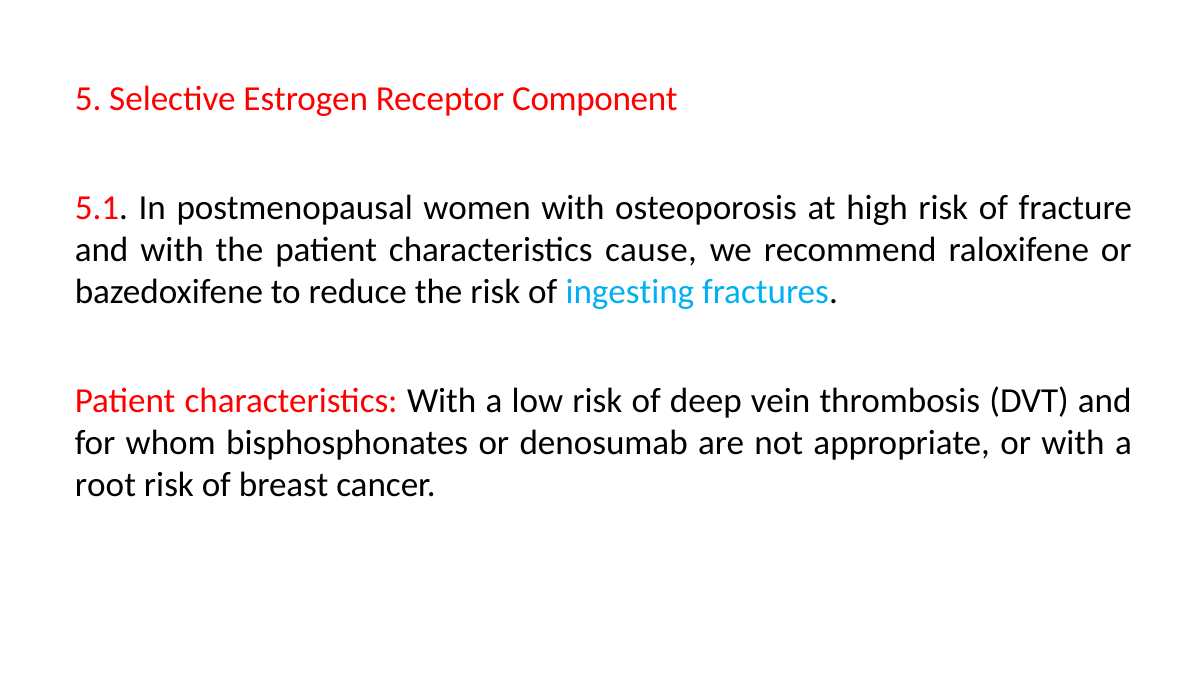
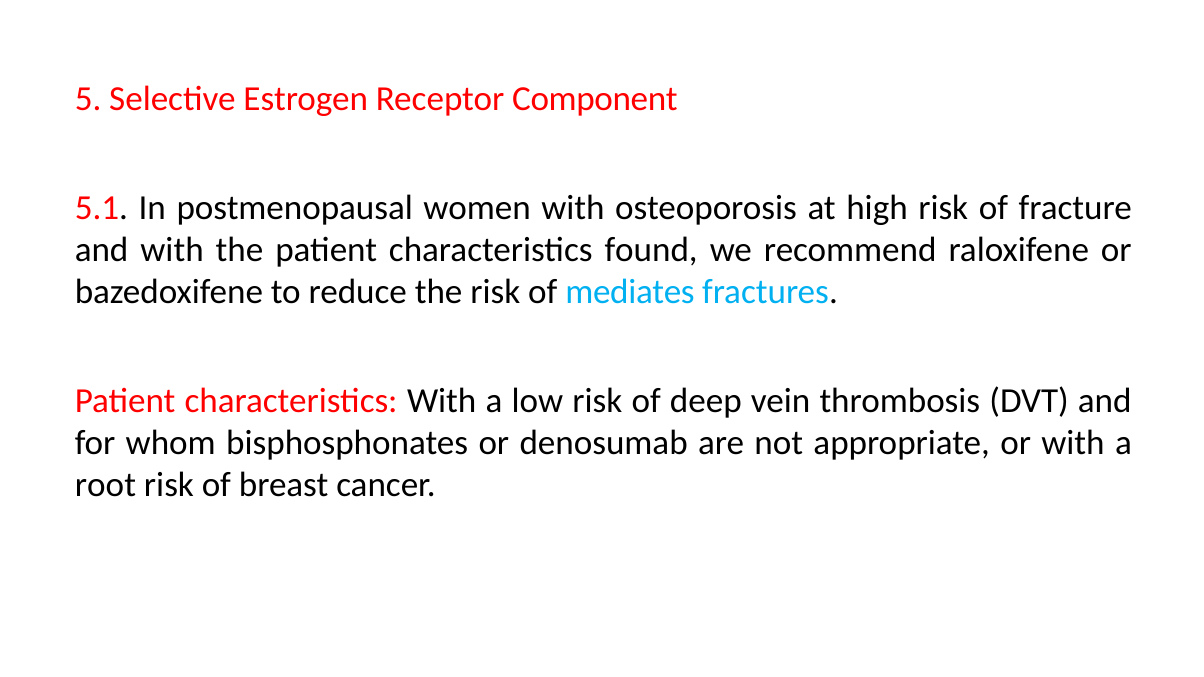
cause: cause -> found
ingesting: ingesting -> mediates
